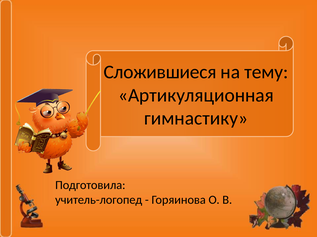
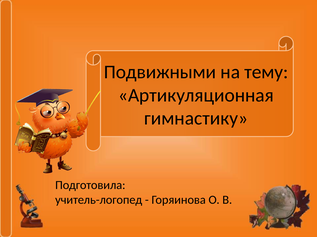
Сложившиеся: Сложившиеся -> Подвижными
